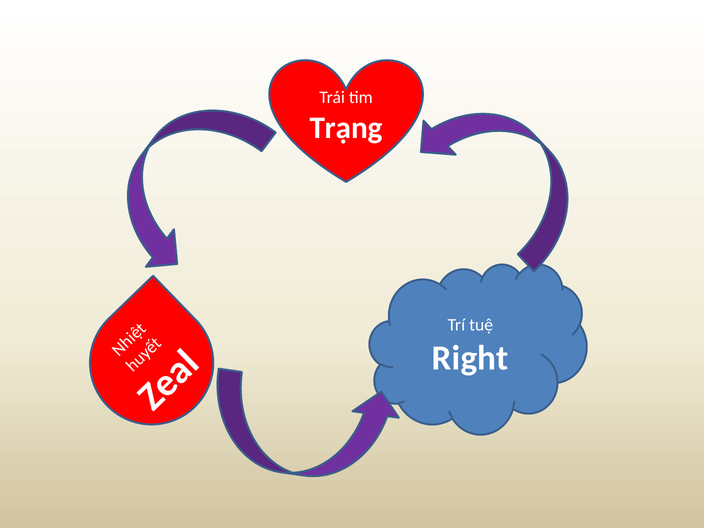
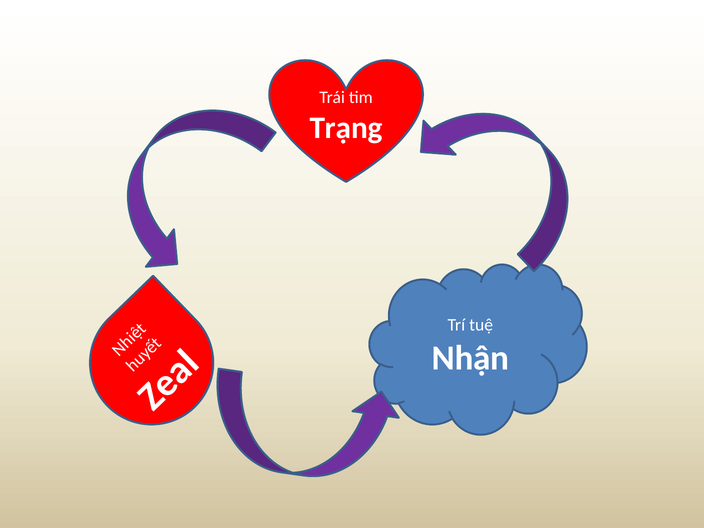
Right: Right -> Nhận
